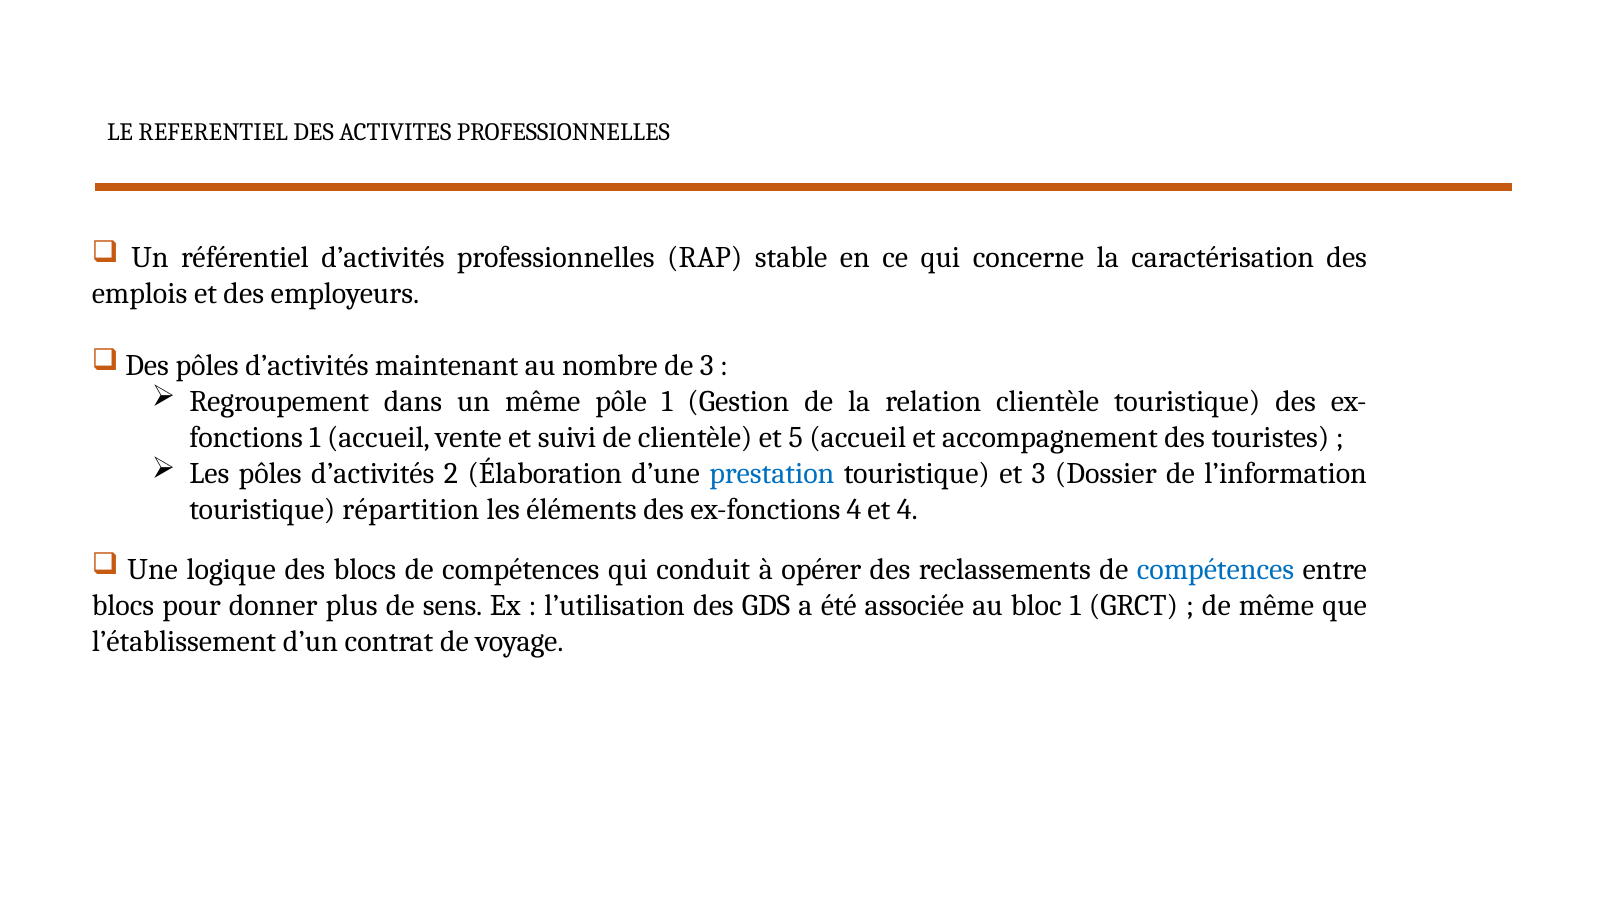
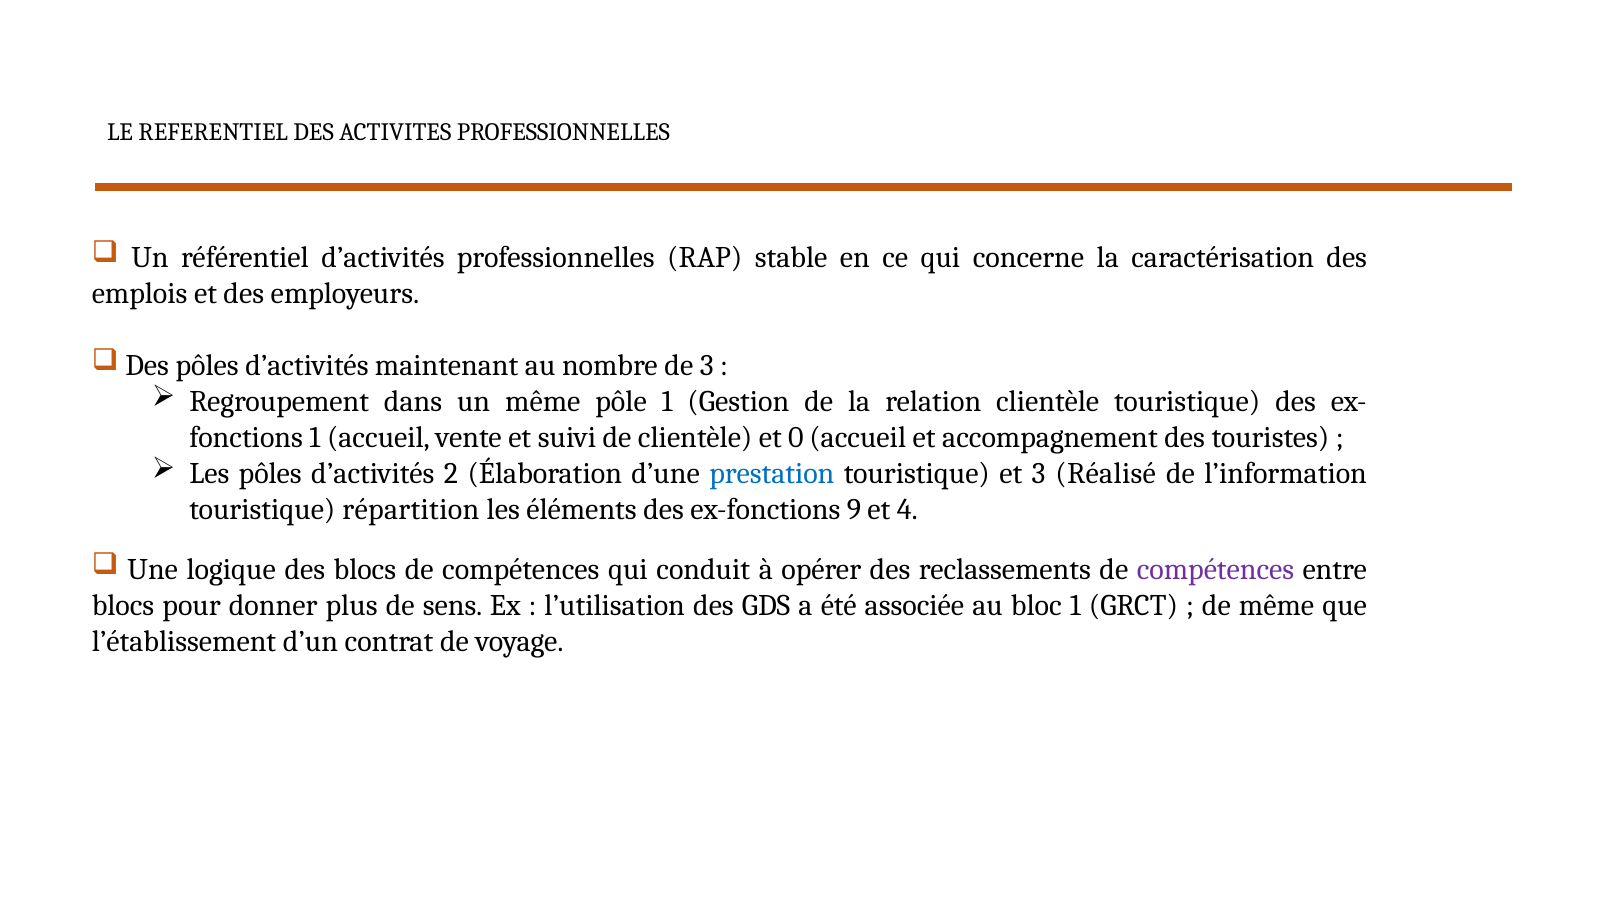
5: 5 -> 0
Dossier: Dossier -> Réalisé
ex-fonctions 4: 4 -> 9
compétences at (1215, 570) colour: blue -> purple
